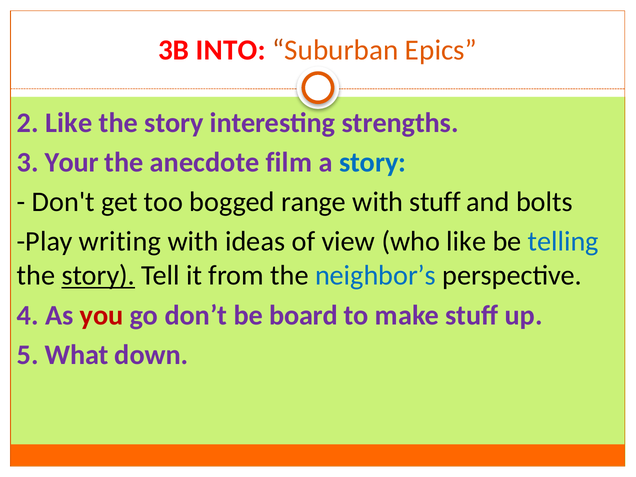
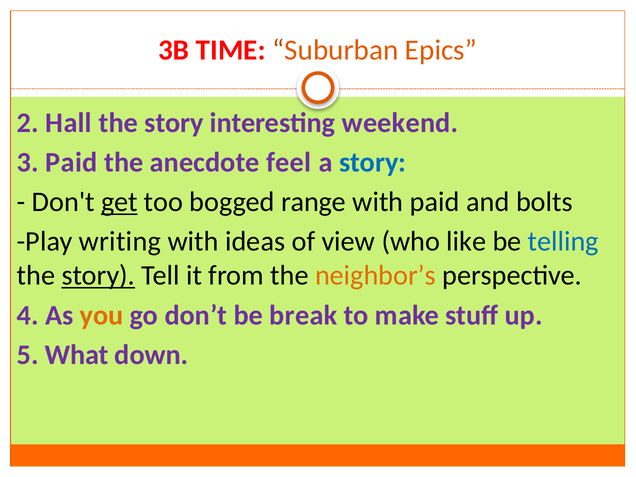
INTO: INTO -> TIME
2 Like: Like -> Hall
strengths: strengths -> weekend
3 Your: Your -> Paid
film: film -> feel
get underline: none -> present
with stuff: stuff -> paid
neighbor’s colour: blue -> orange
you colour: red -> orange
board: board -> break
